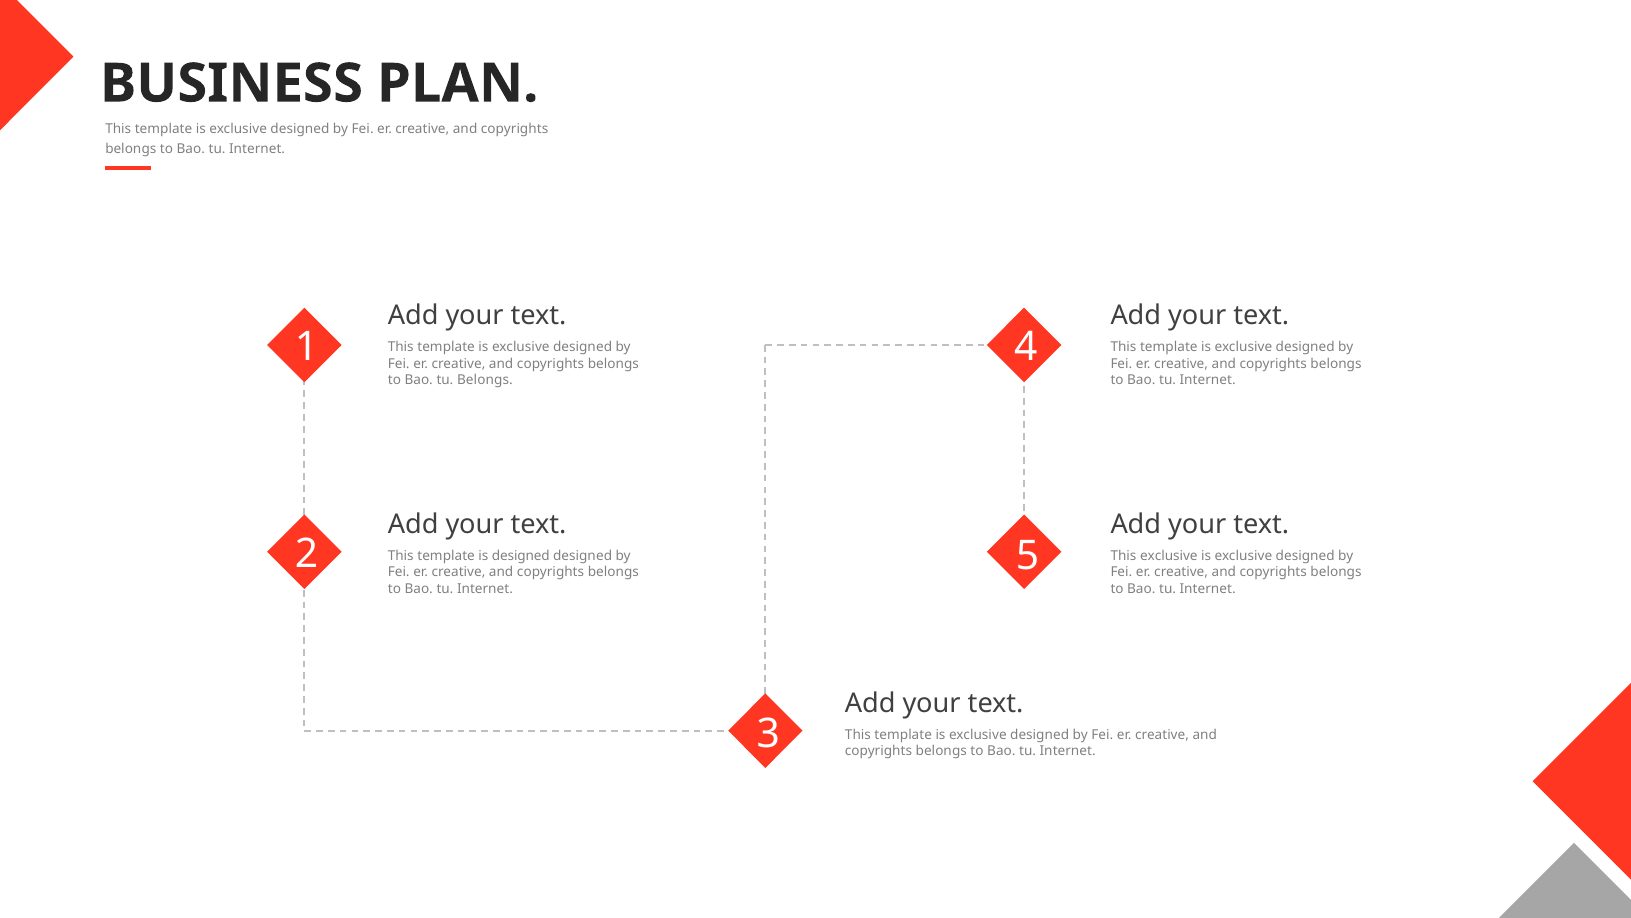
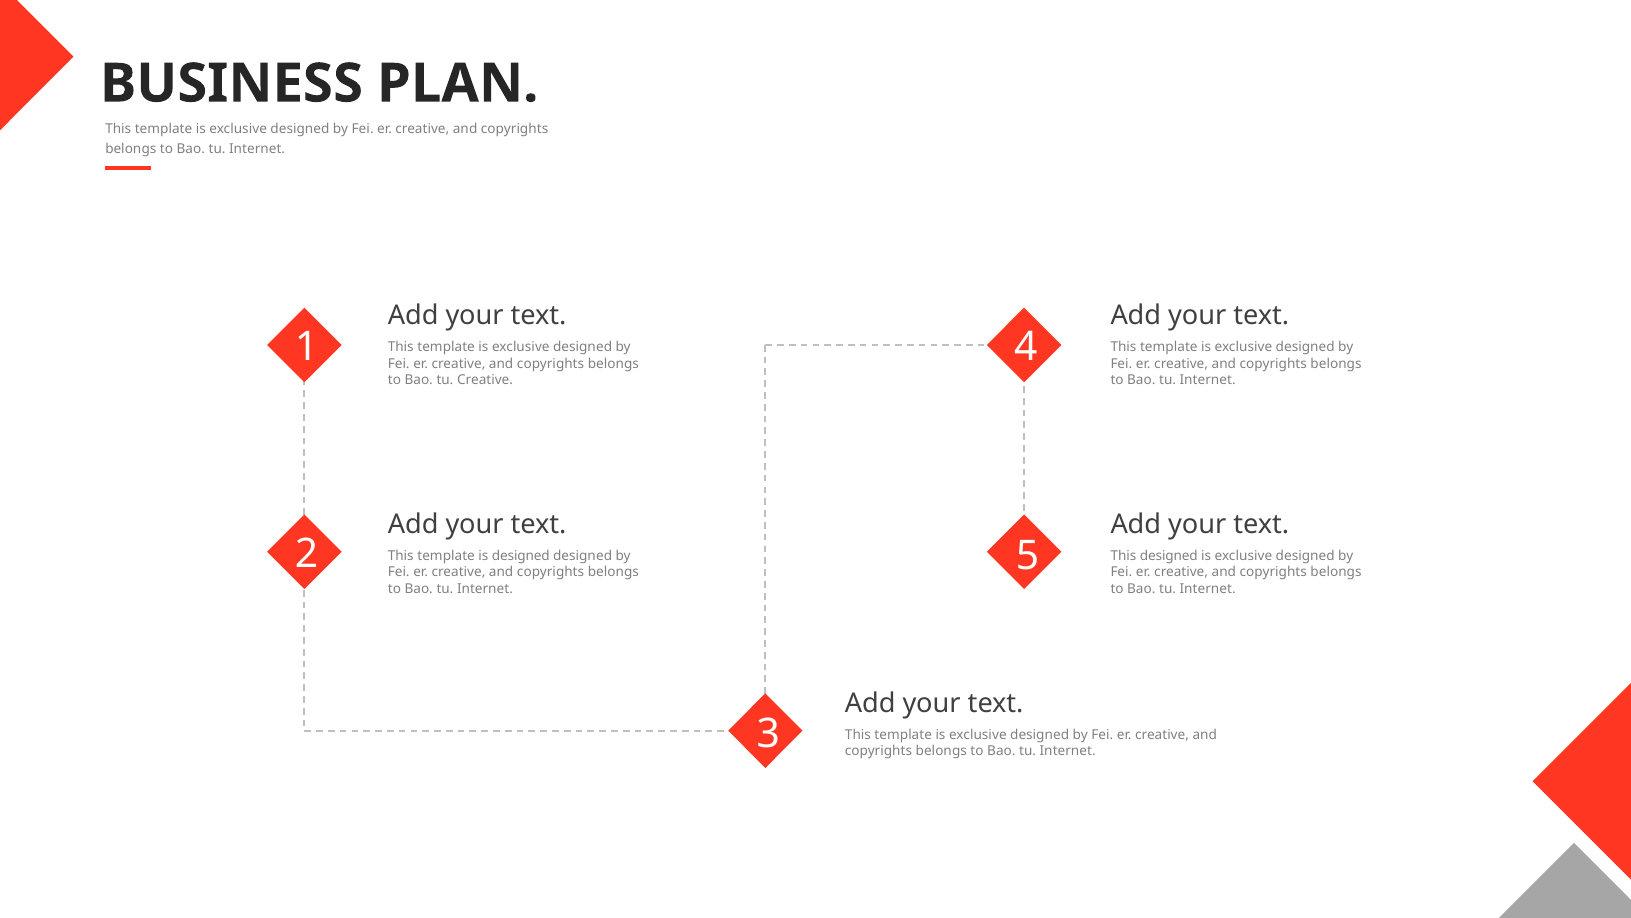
tu Belongs: Belongs -> Creative
This exclusive: exclusive -> designed
